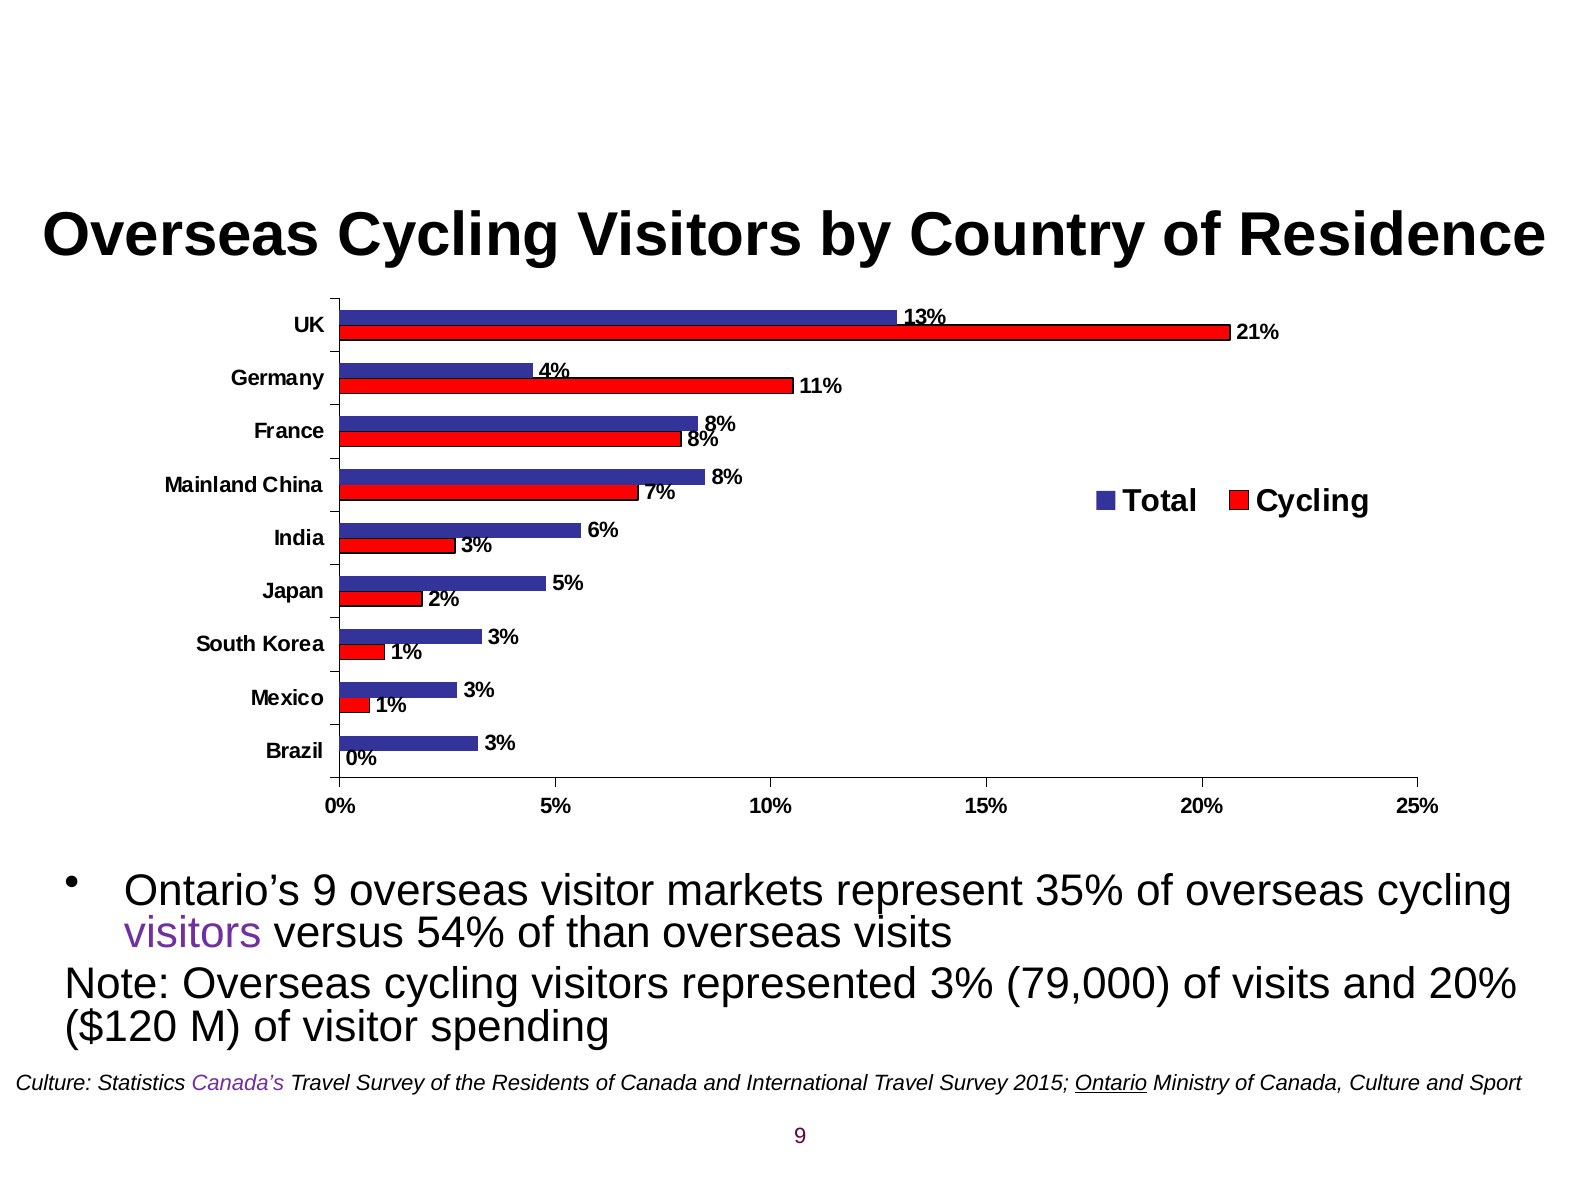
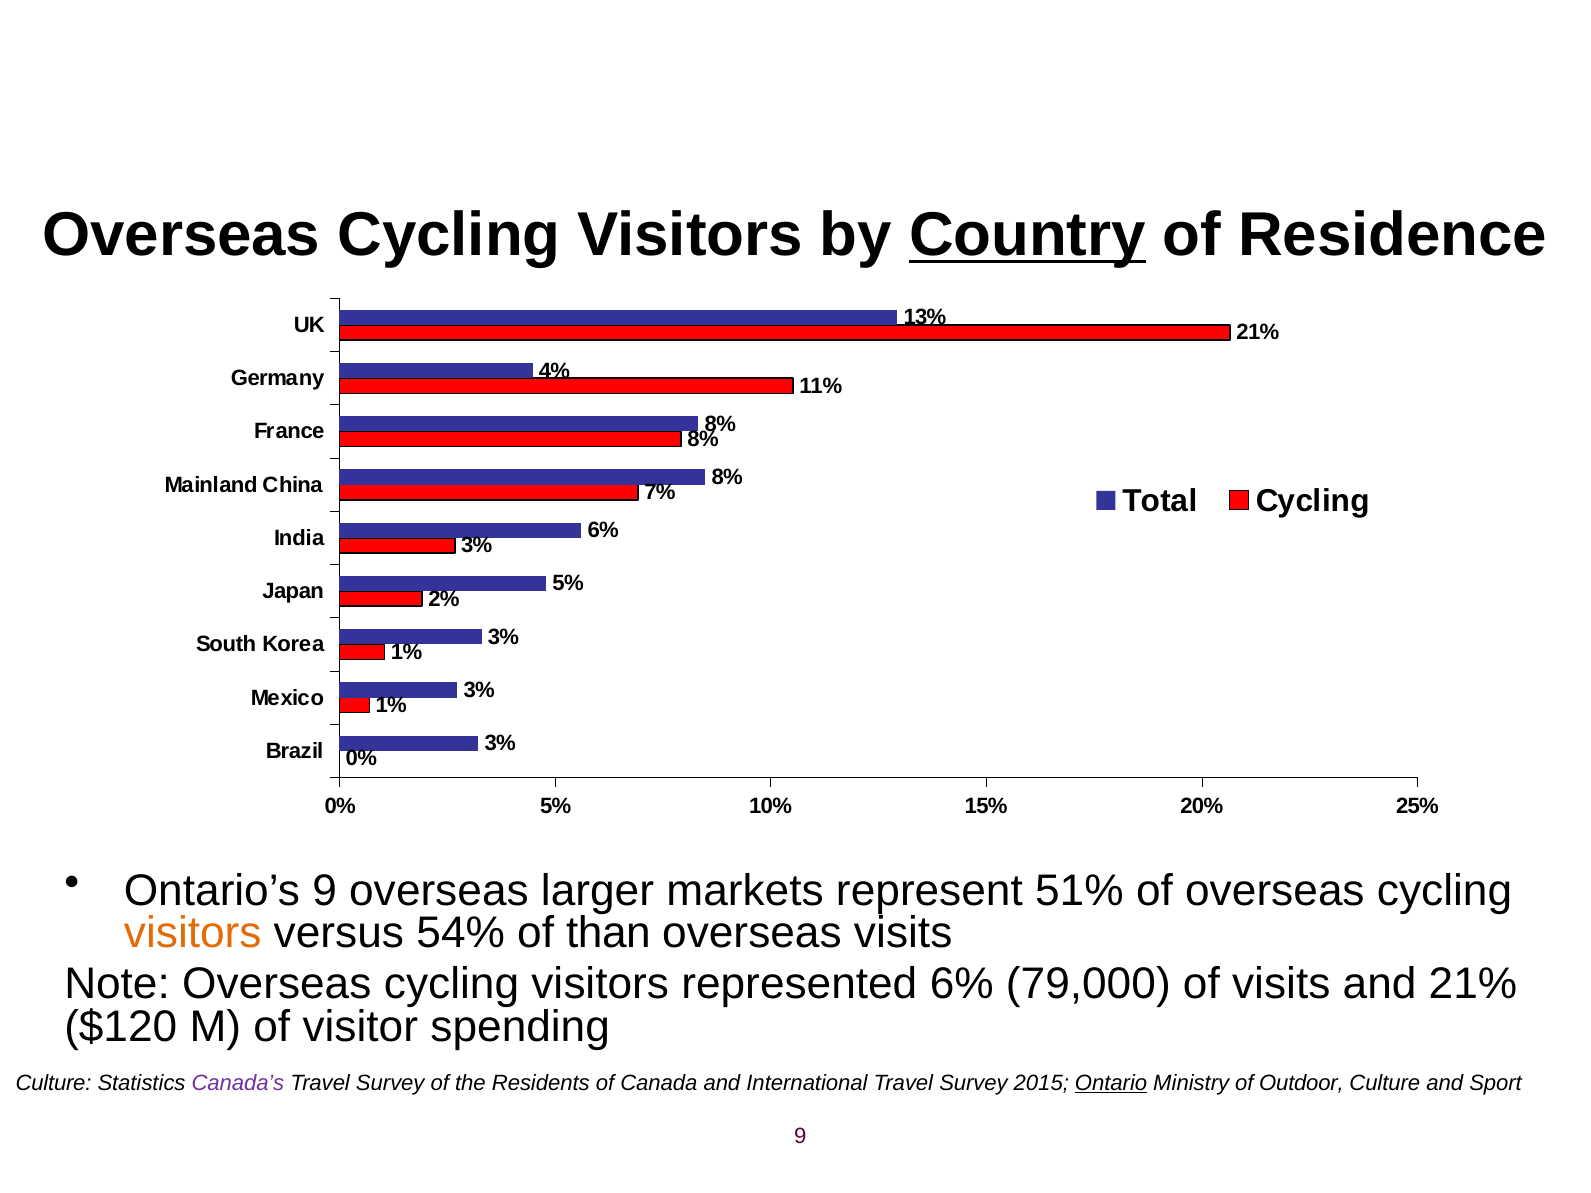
Country underline: none -> present
overseas visitor: visitor -> larger
35%: 35% -> 51%
visitors at (193, 933) colour: purple -> orange
represented 3%: 3% -> 6%
and 20%: 20% -> 21%
Ministry of Canada: Canada -> Outdoor
